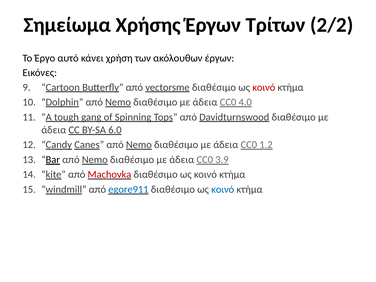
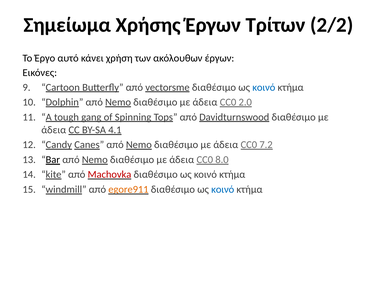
κοινό at (264, 87) colour: red -> blue
4.0: 4.0 -> 2.0
6.0: 6.0 -> 4.1
1.2: 1.2 -> 7.2
3.9: 3.9 -> 8.0
egore911 colour: blue -> orange
